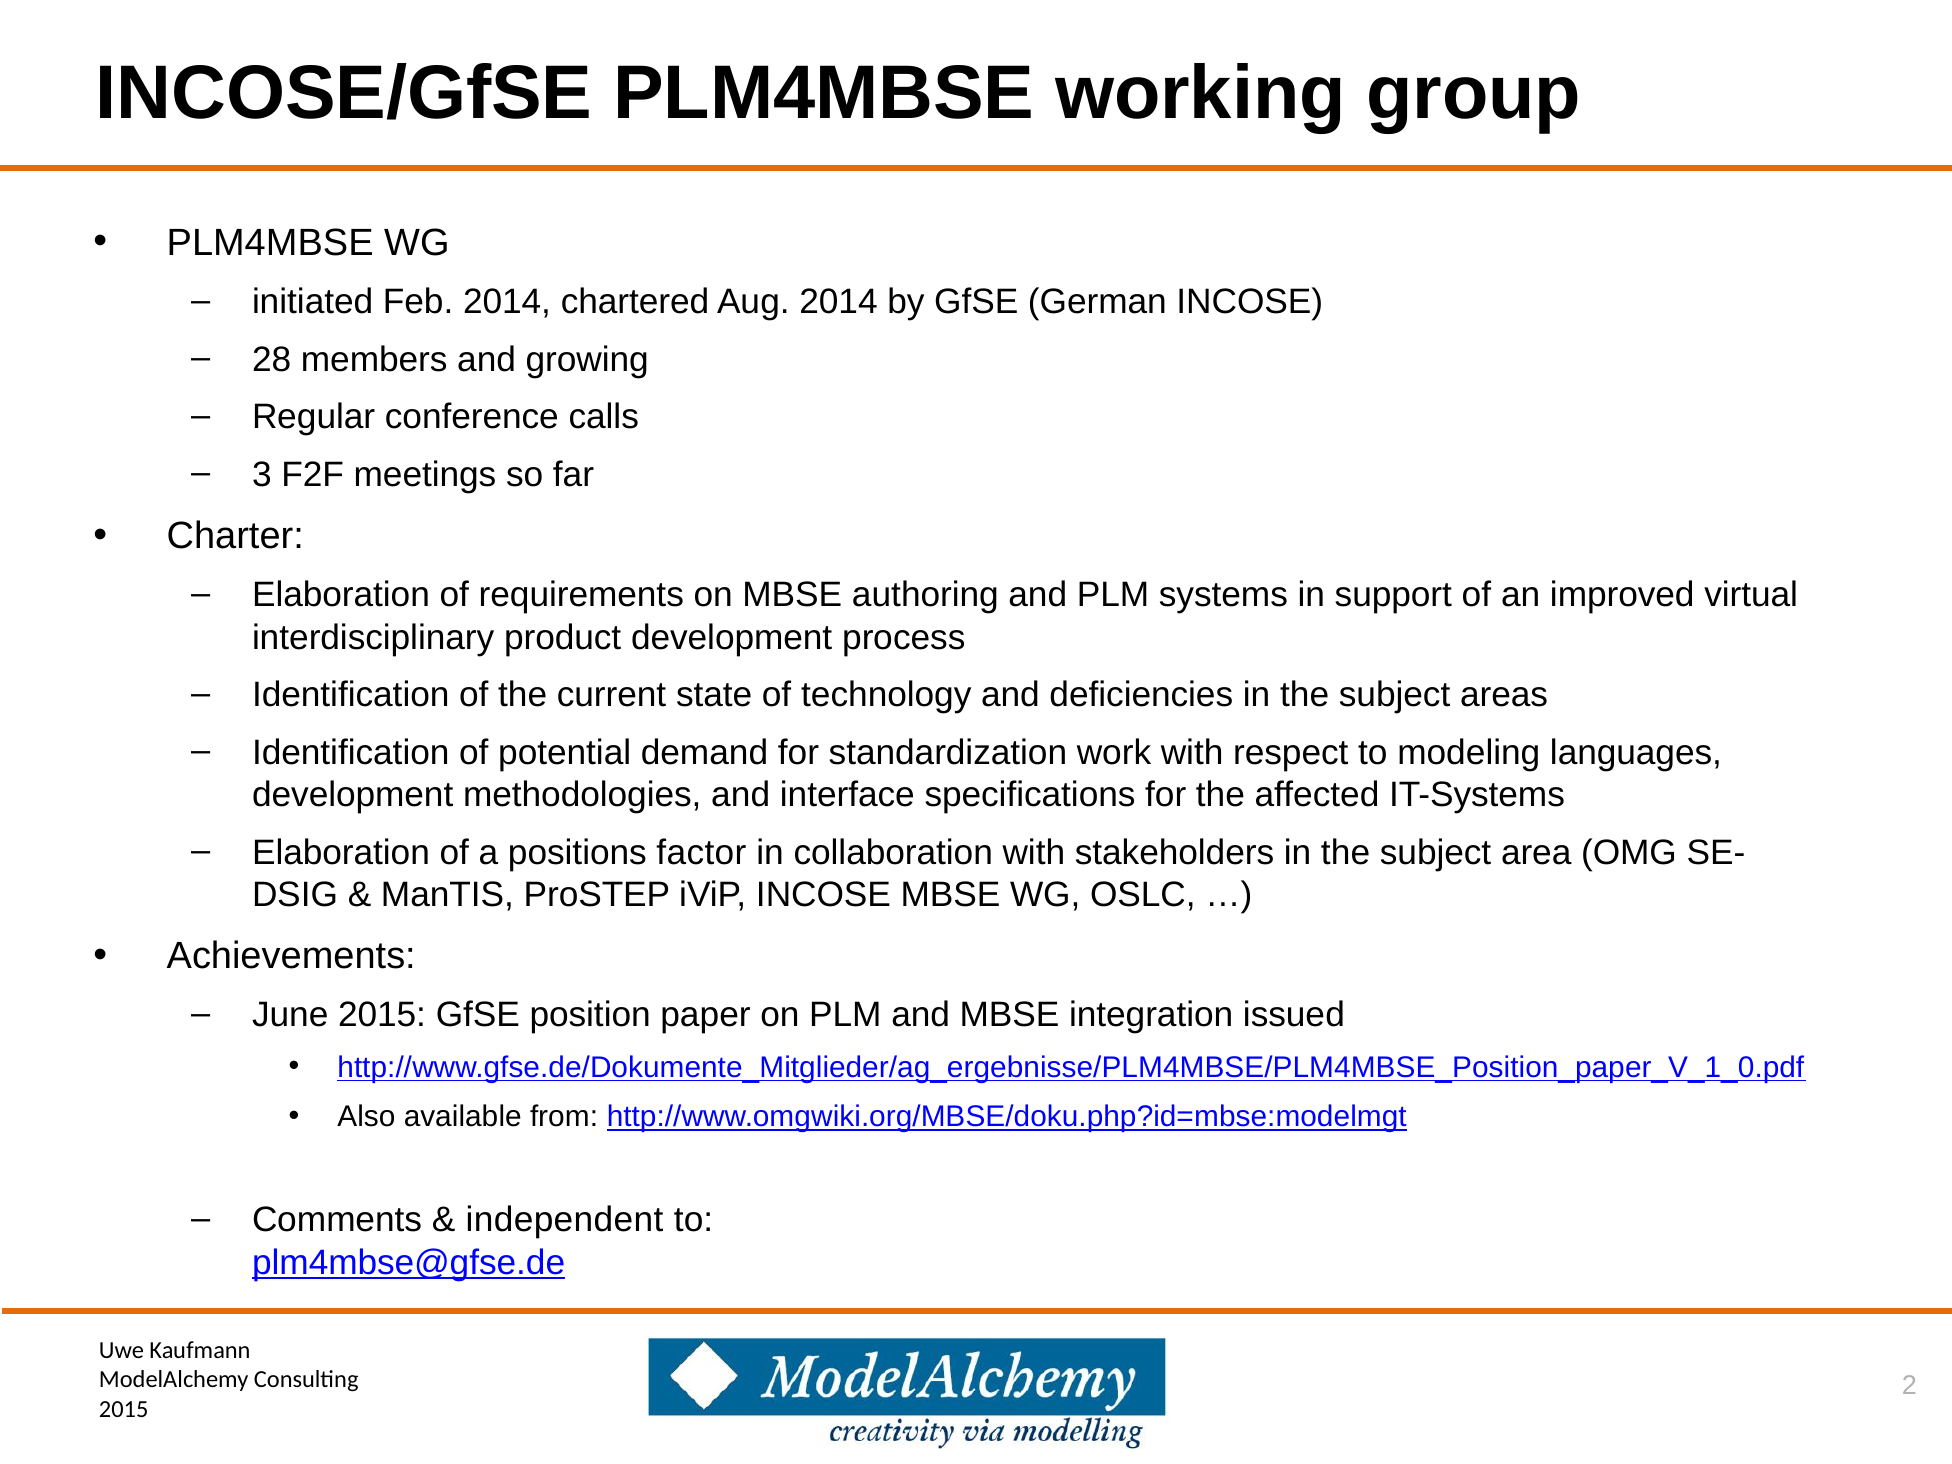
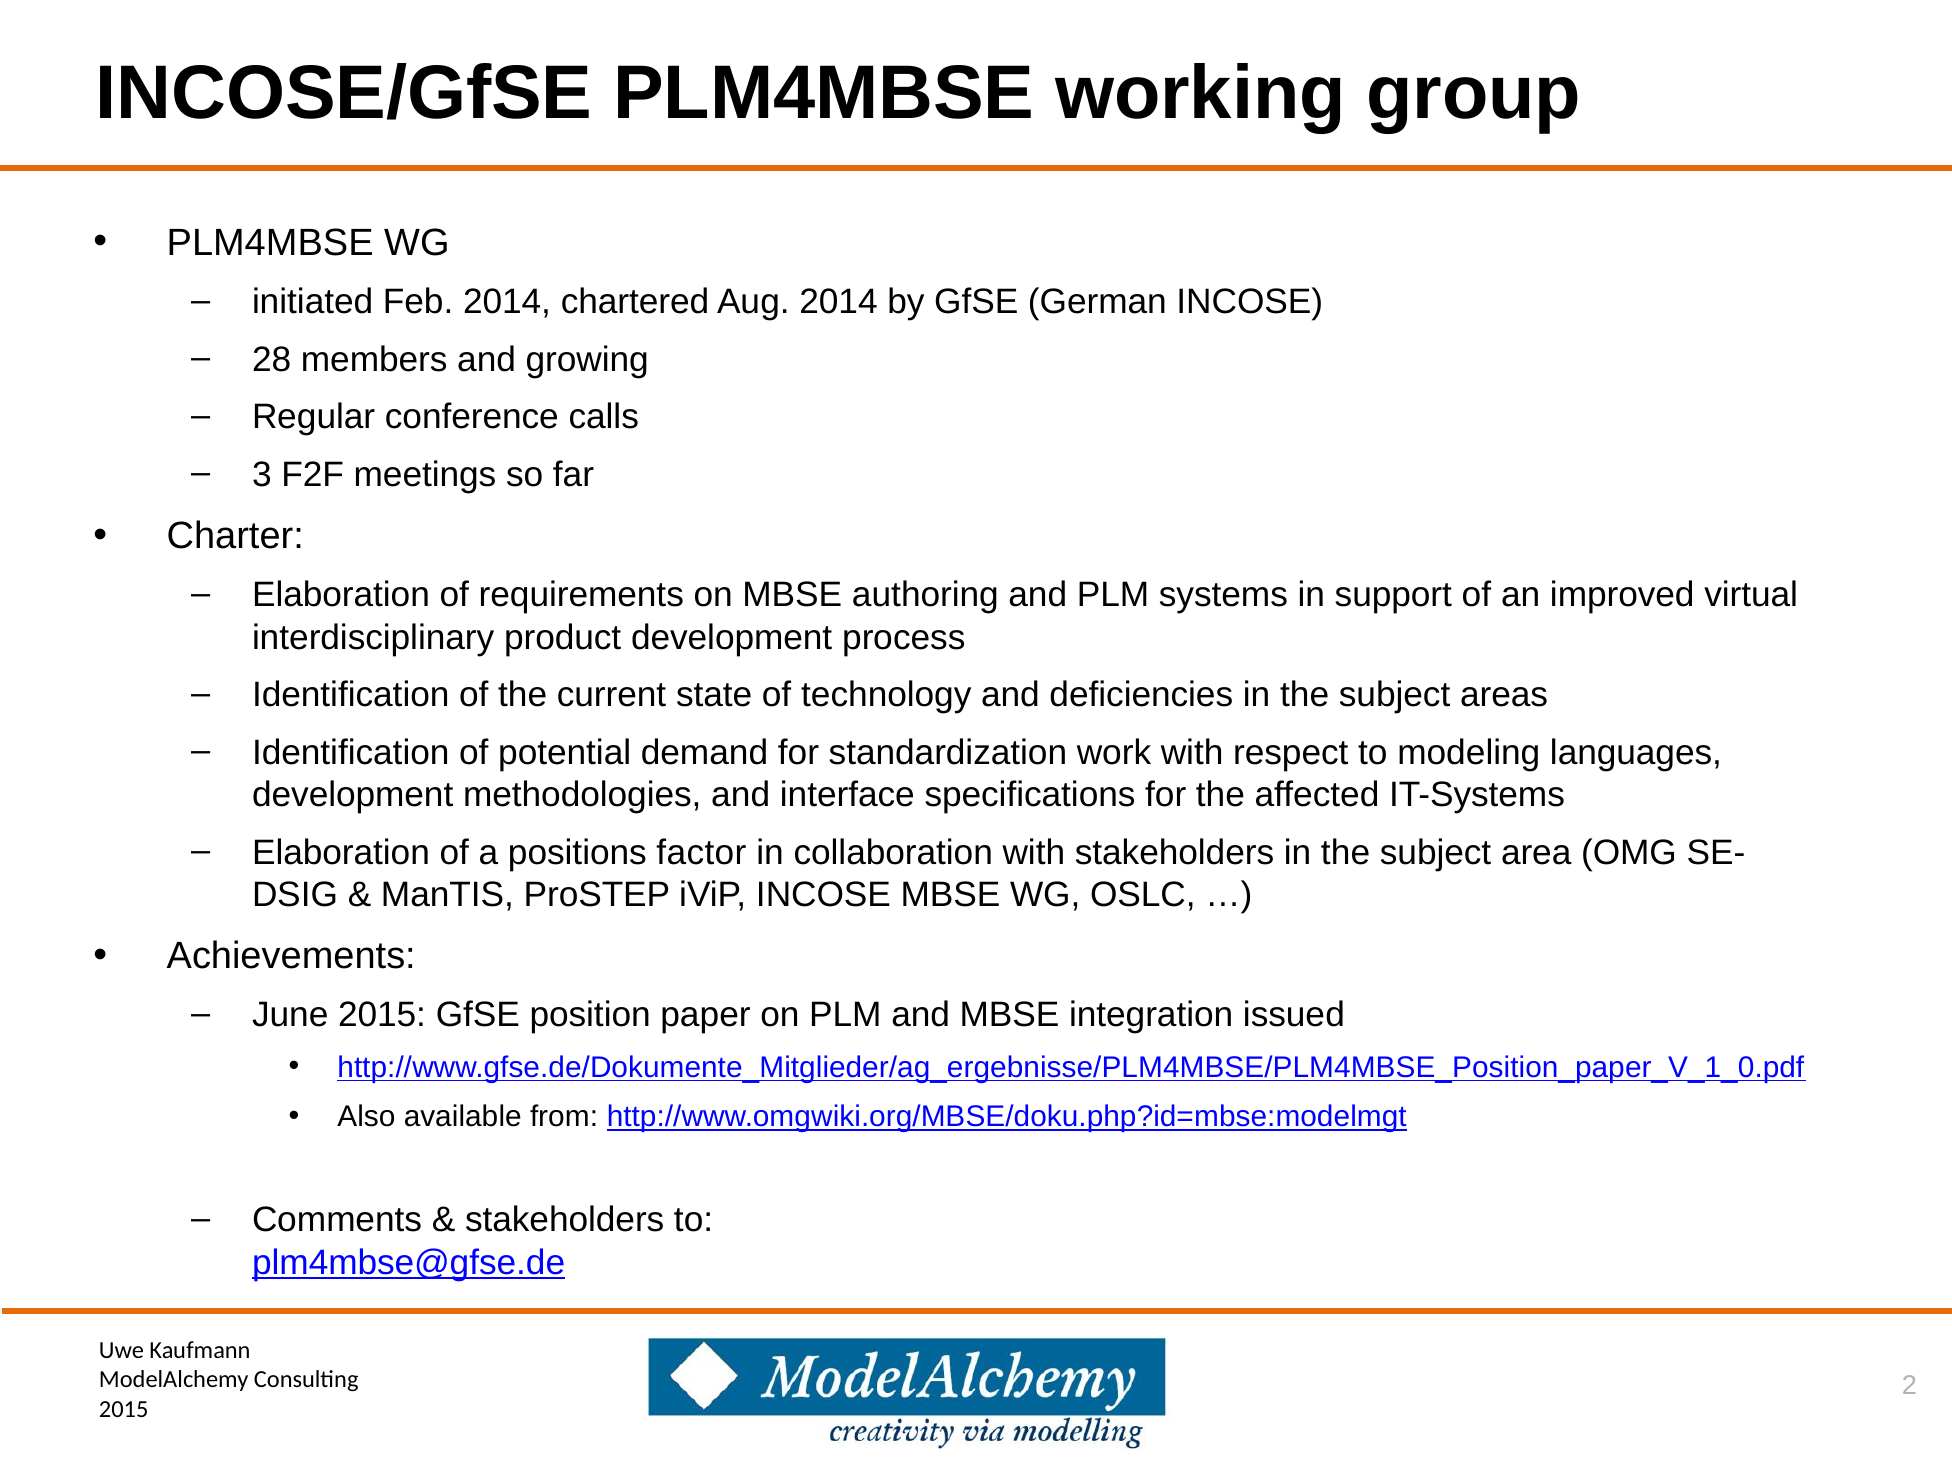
independent at (564, 1220): independent -> stakeholders
